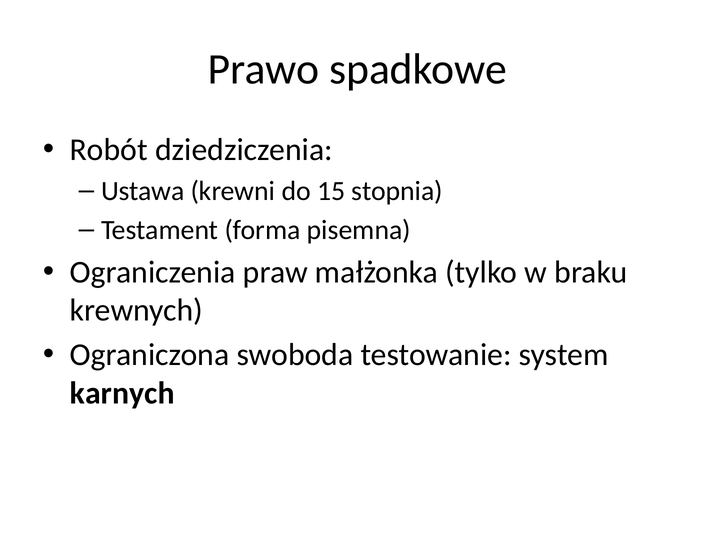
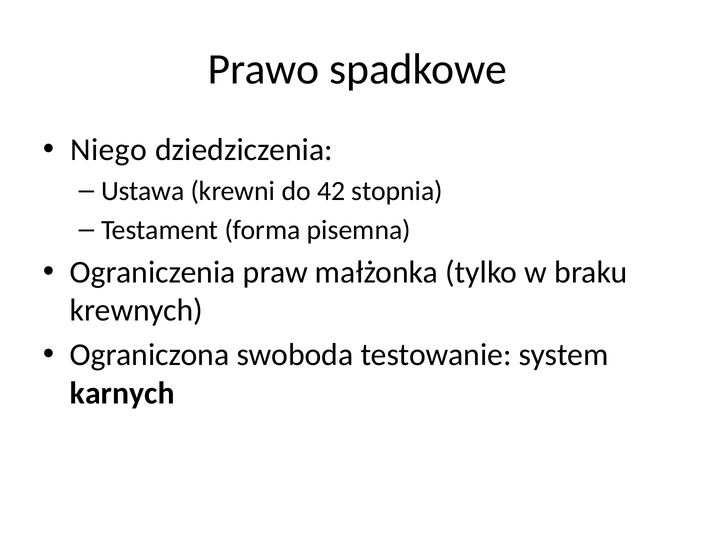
Robót: Robót -> Niego
15: 15 -> 42
